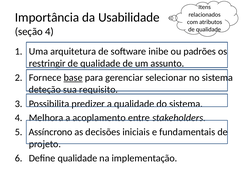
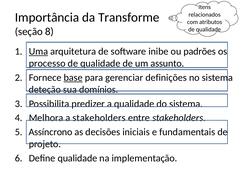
Usabilidade: Usabilidade -> Transforme
seção 4: 4 -> 8
Uma underline: none -> present
restringir: restringir -> processo
selecionar: selecionar -> definições
requisito: requisito -> domínios
a acoplamento: acoplamento -> stakeholders
